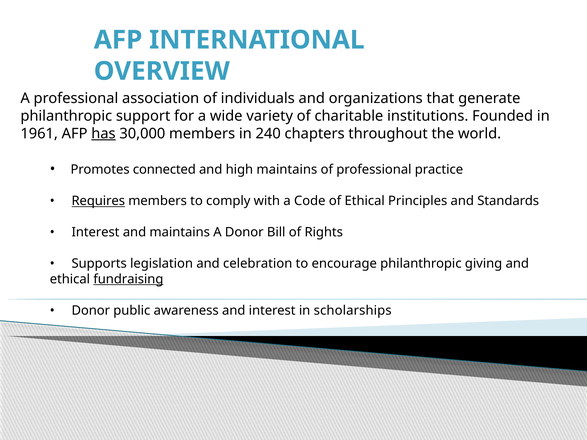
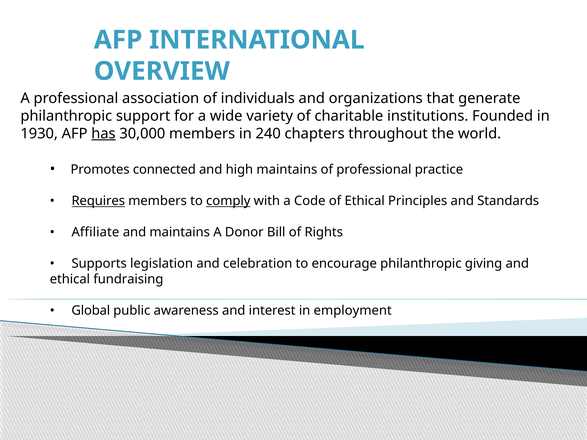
1961: 1961 -> 1930
comply underline: none -> present
Interest at (95, 232): Interest -> Affiliate
fundraising underline: present -> none
Donor at (91, 311): Donor -> Global
scholarships: scholarships -> employment
